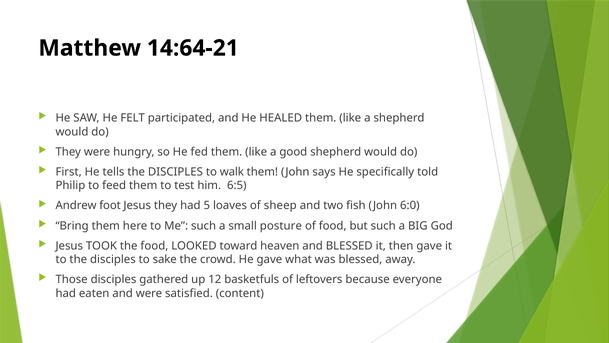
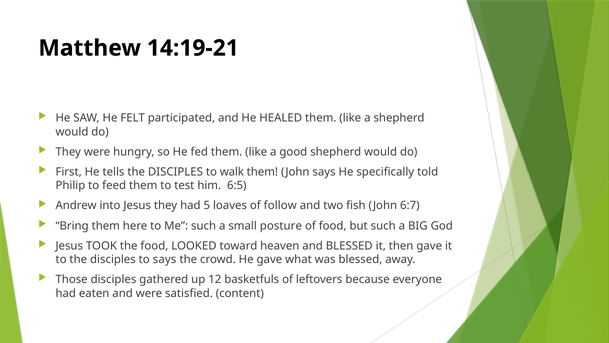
14:64-21: 14:64-21 -> 14:19-21
foot: foot -> into
sheep: sheep -> follow
6:0: 6:0 -> 6:7
to sake: sake -> says
